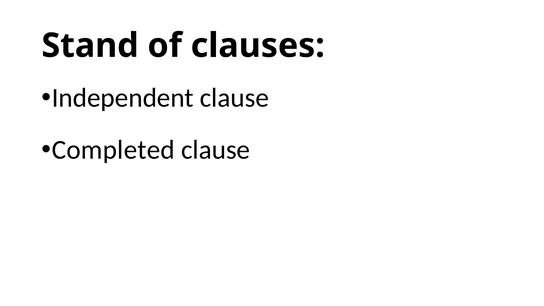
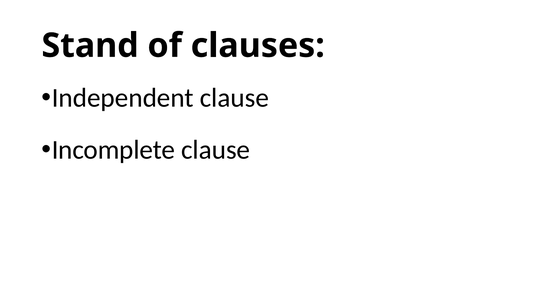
Completed: Completed -> Incomplete
